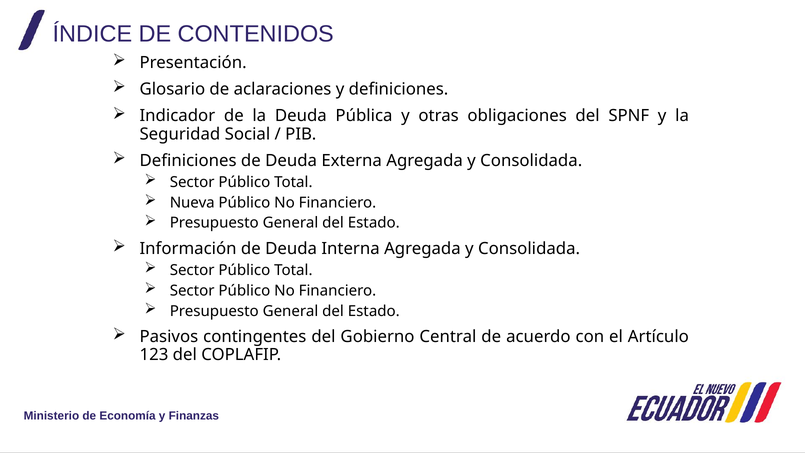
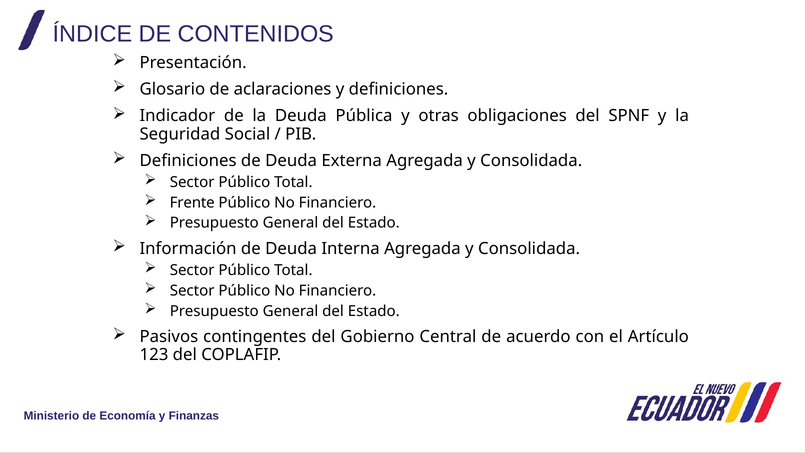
Nueva: Nueva -> Frente
